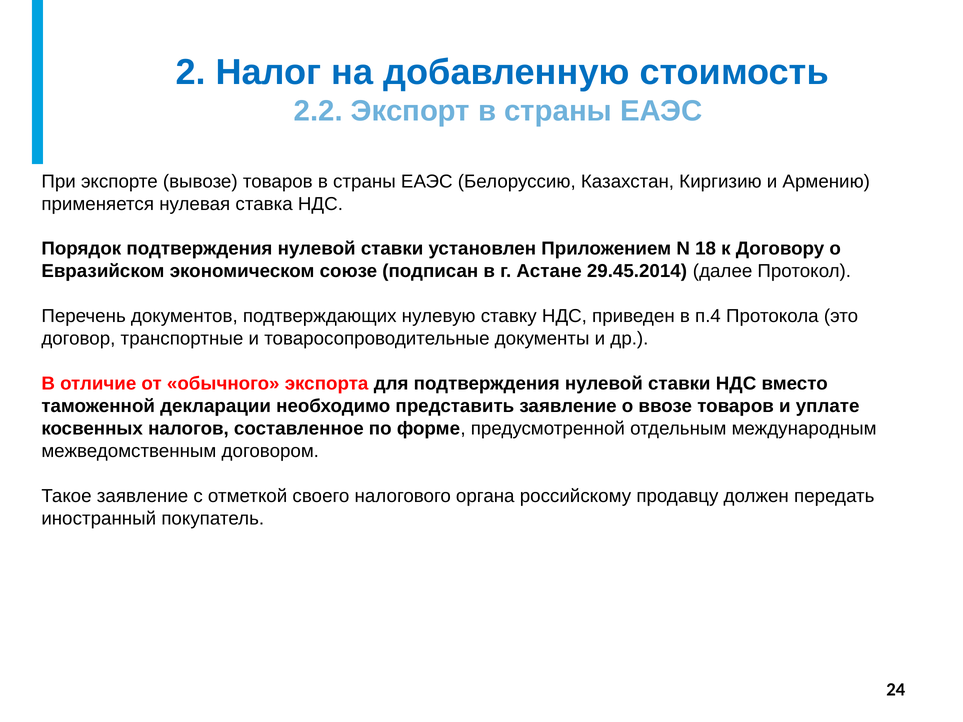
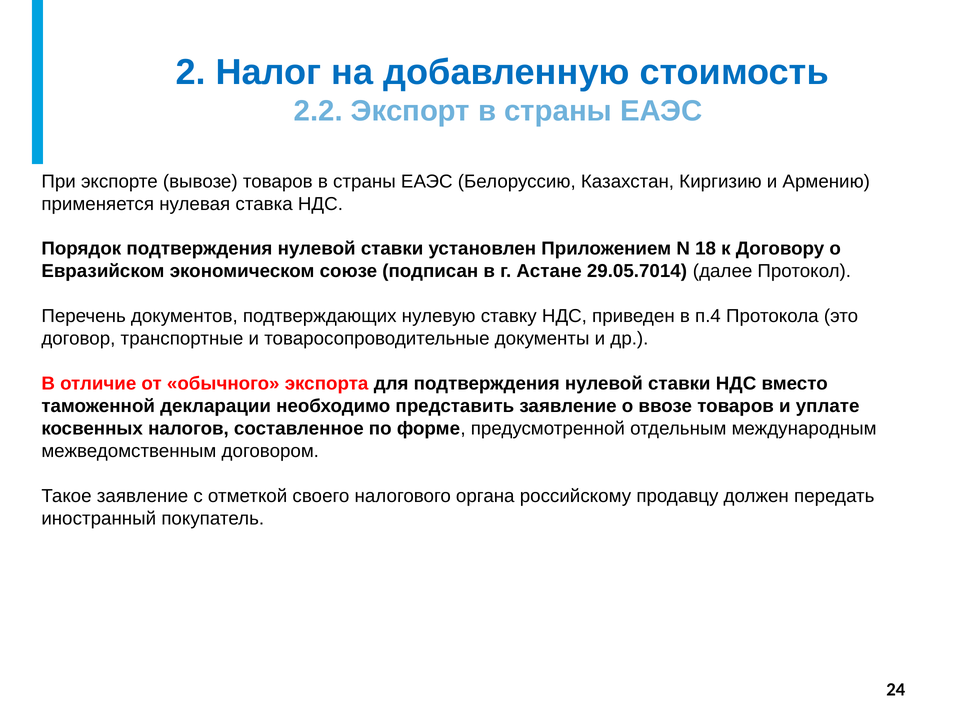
29.45.2014: 29.45.2014 -> 29.05.7014
